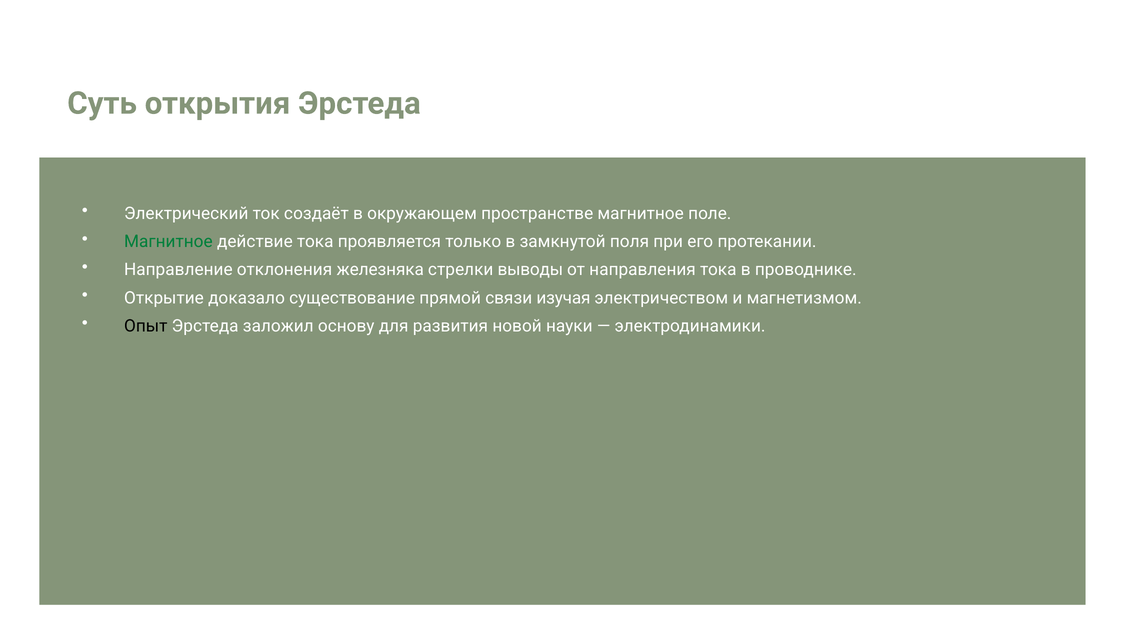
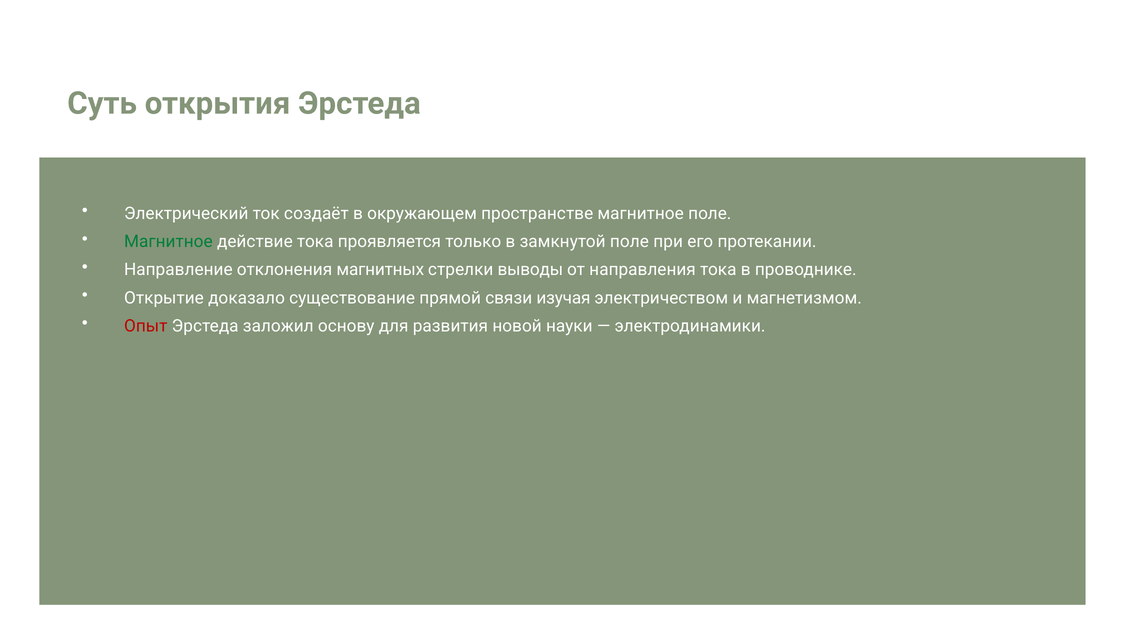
замкнутой поля: поля -> поле
железняка: железняка -> магнитных
Опыт colour: black -> red
